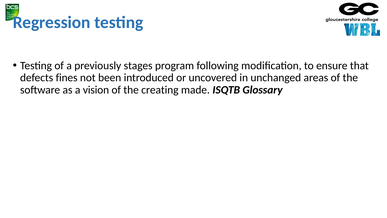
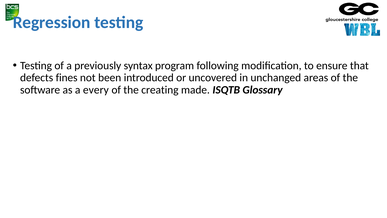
stages: stages -> syntax
vision: vision -> every
